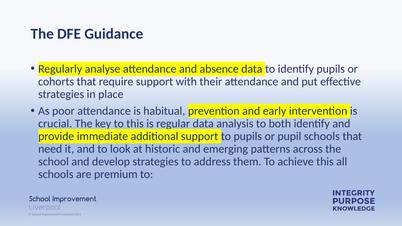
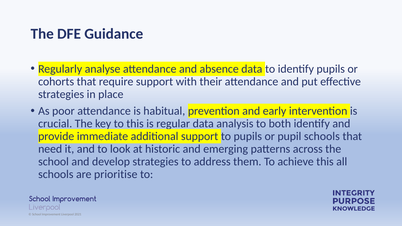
premium: premium -> prioritise
